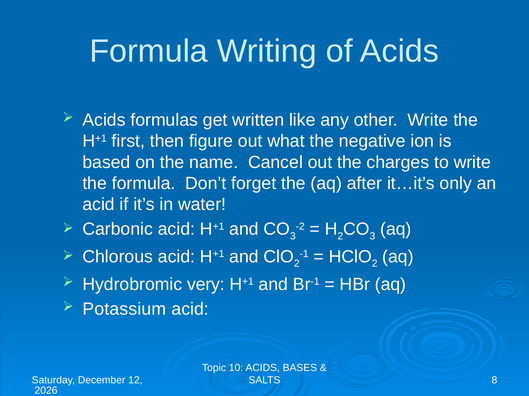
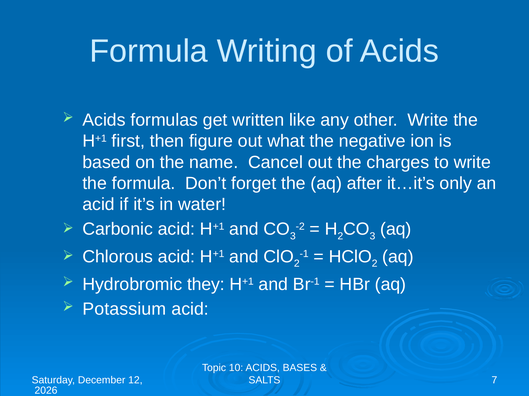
very: very -> they
8: 8 -> 7
